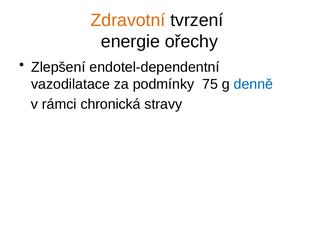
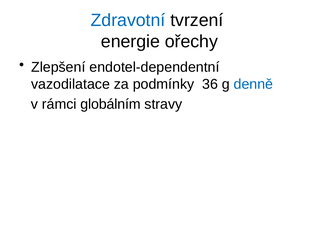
Zdravotní colour: orange -> blue
75: 75 -> 36
chronická: chronická -> globálním
